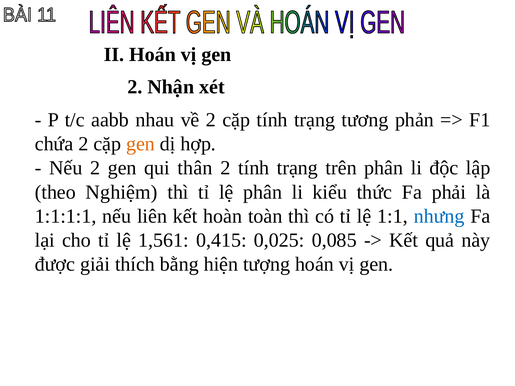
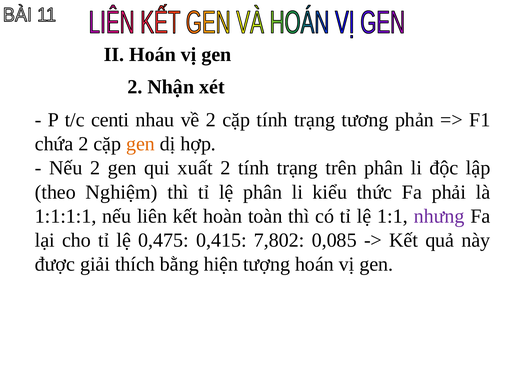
aabb: aabb -> centi
thân: thân -> xuất
nhưng colour: blue -> purple
1,561: 1,561 -> 0,475
0,025: 0,025 -> 7,802
